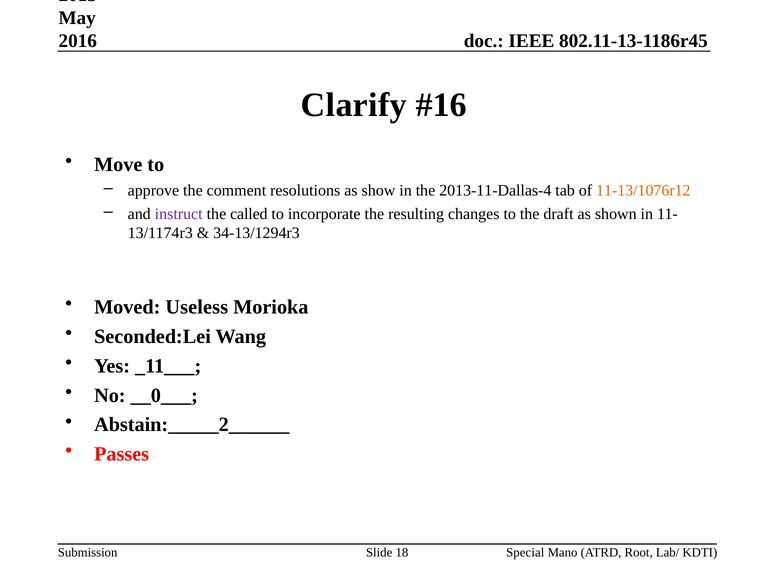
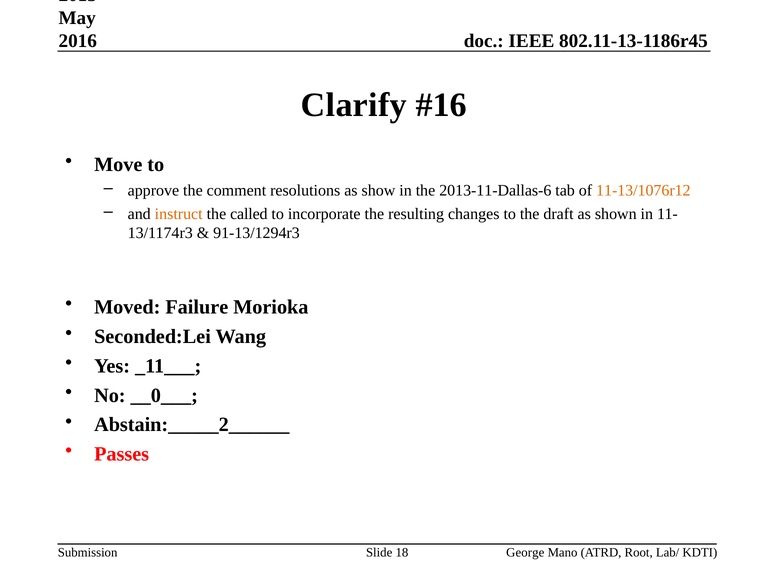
2013-11-Dallas-4: 2013-11-Dallas-4 -> 2013-11-Dallas-6
instruct colour: purple -> orange
34-13/1294r3: 34-13/1294r3 -> 91-13/1294r3
Useless: Useless -> Failure
Special: Special -> George
